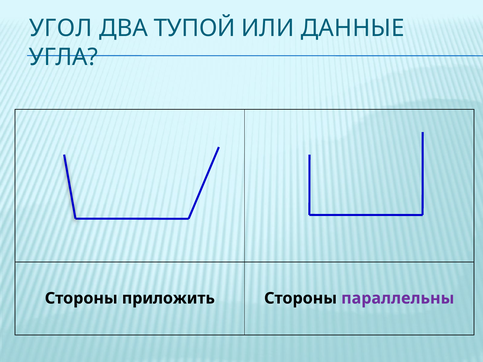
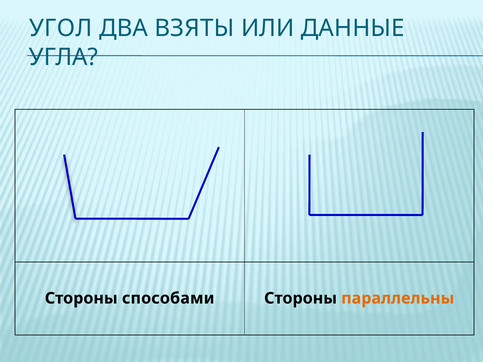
ТУПОЙ: ТУПОЙ -> ВЗЯТЫ
приложить: приложить -> способами
параллельны colour: purple -> orange
